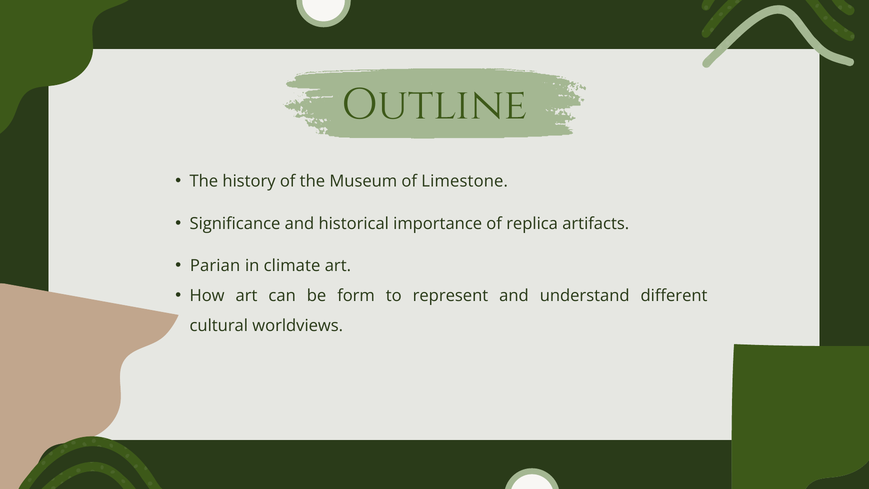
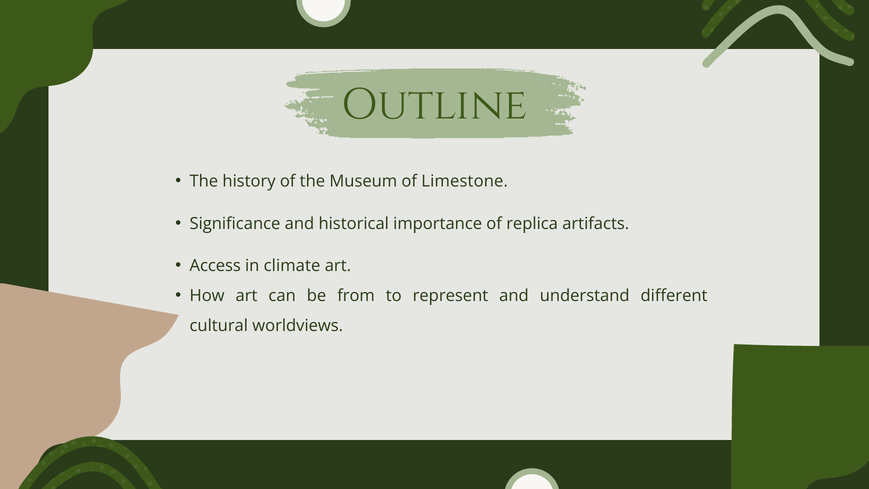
Parian: Parian -> Access
form: form -> from
